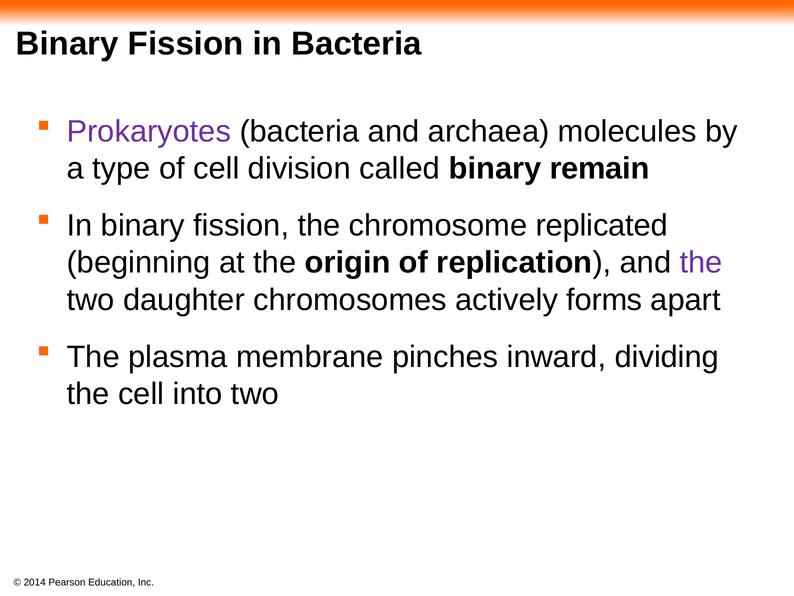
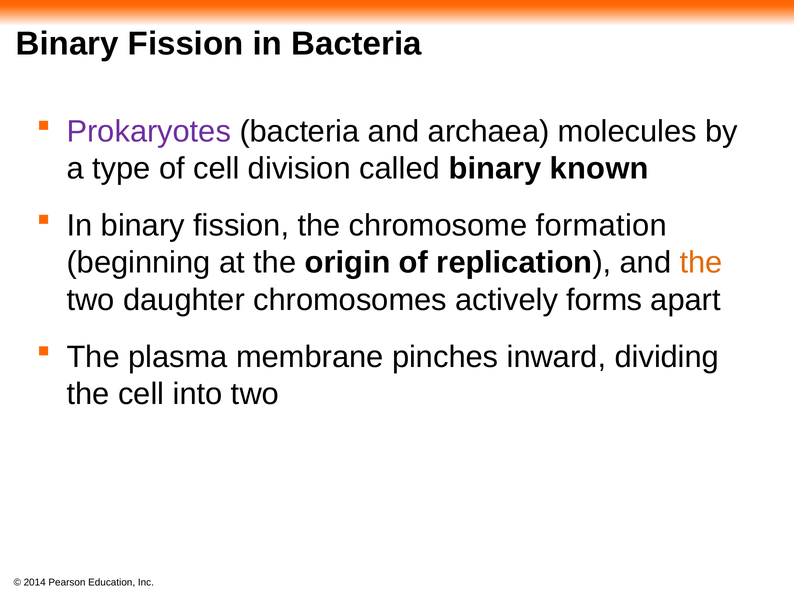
remain: remain -> known
replicated: replicated -> formation
the at (701, 263) colour: purple -> orange
